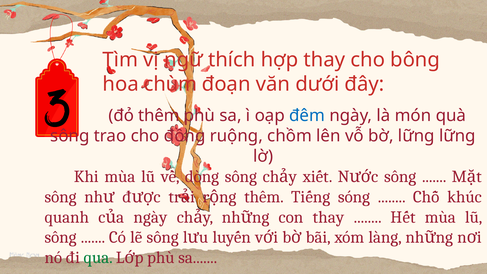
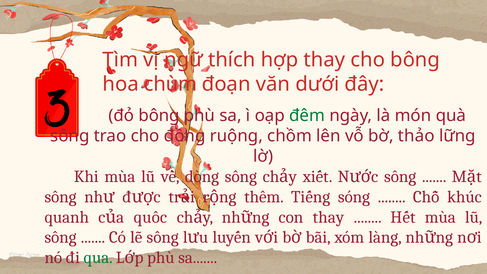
đỏ thêm: thêm -> bông
đêm colour: blue -> green
bờ lững: lững -> thảo
ngày at (150, 217): ngày -> quốc
